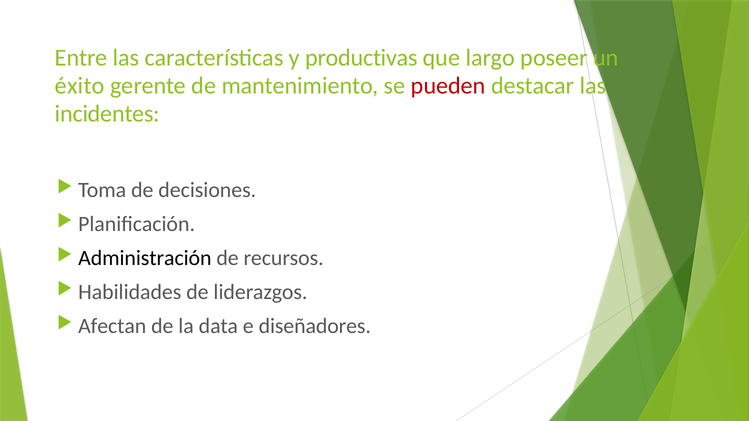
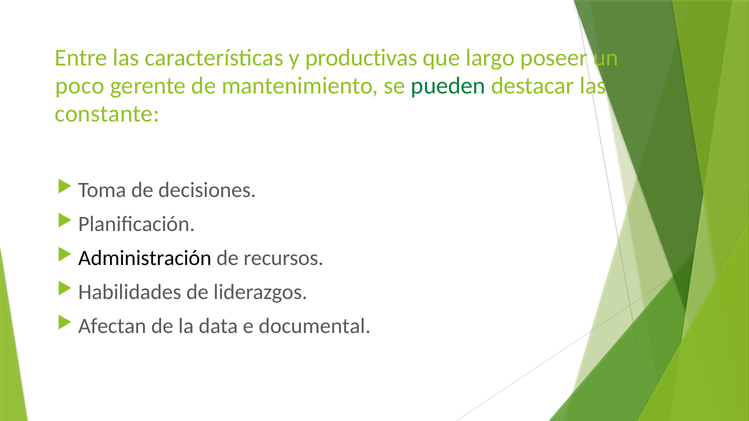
éxito: éxito -> poco
pueden colour: red -> green
incidentes: incidentes -> constante
diseñadores: diseñadores -> documental
